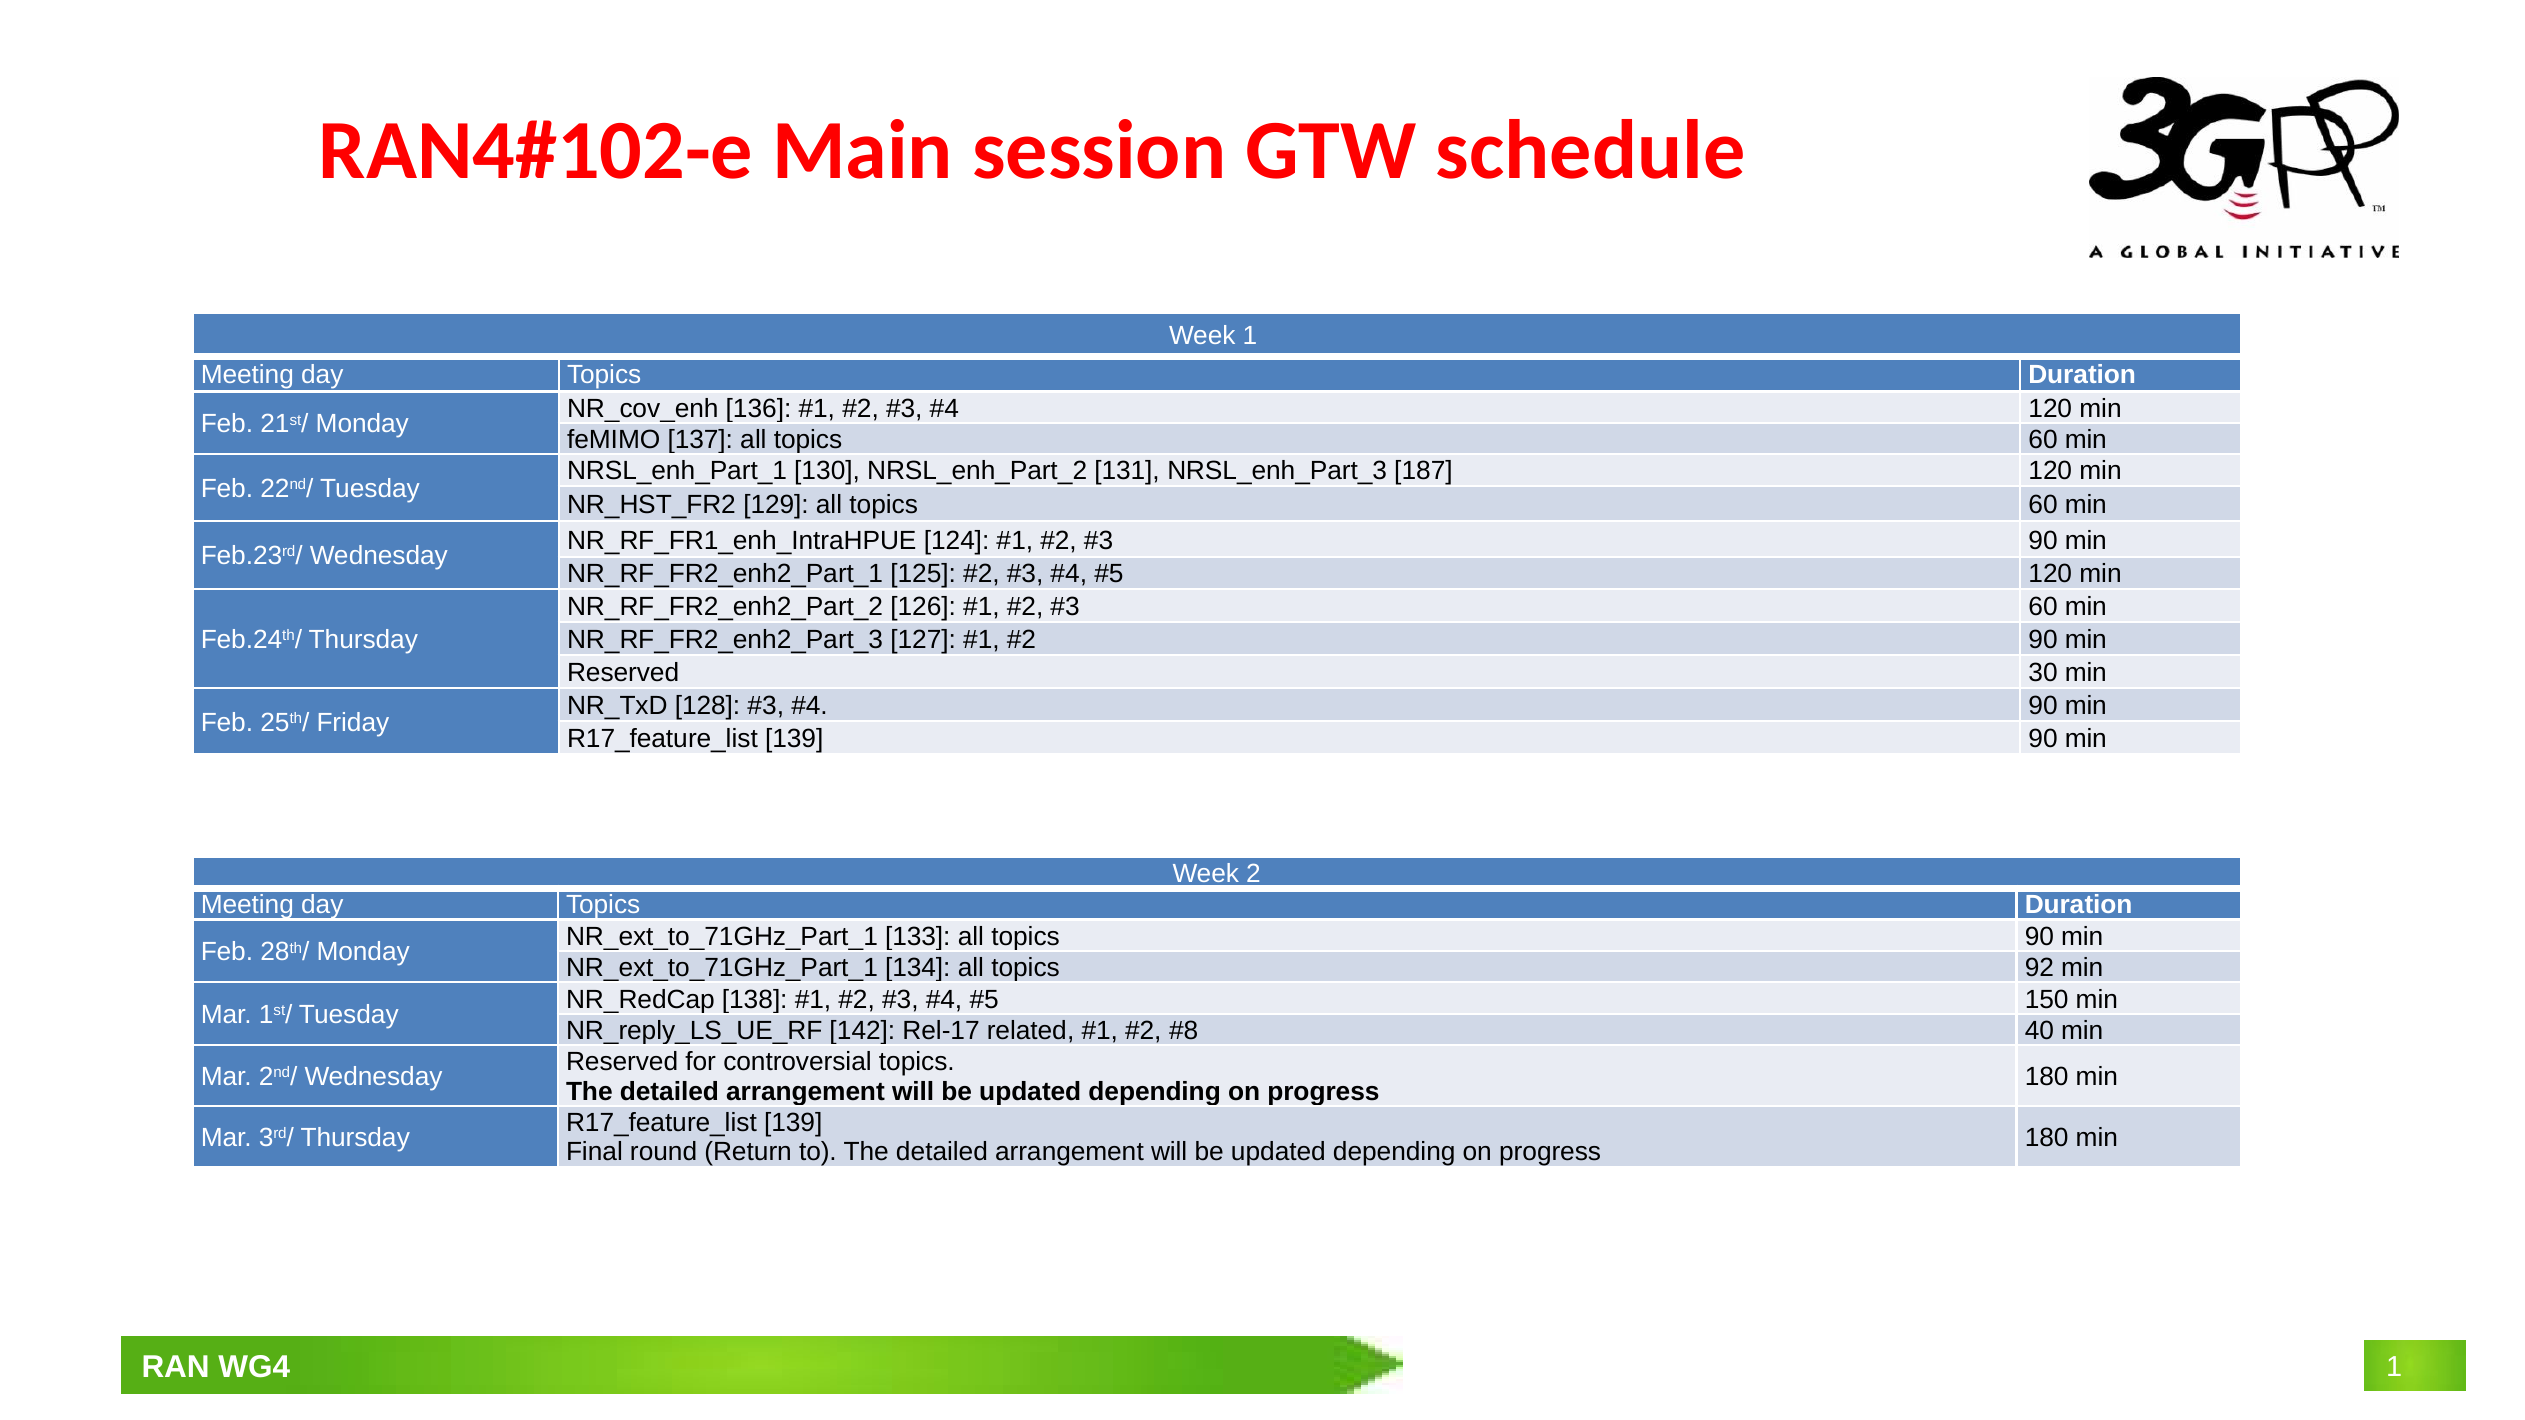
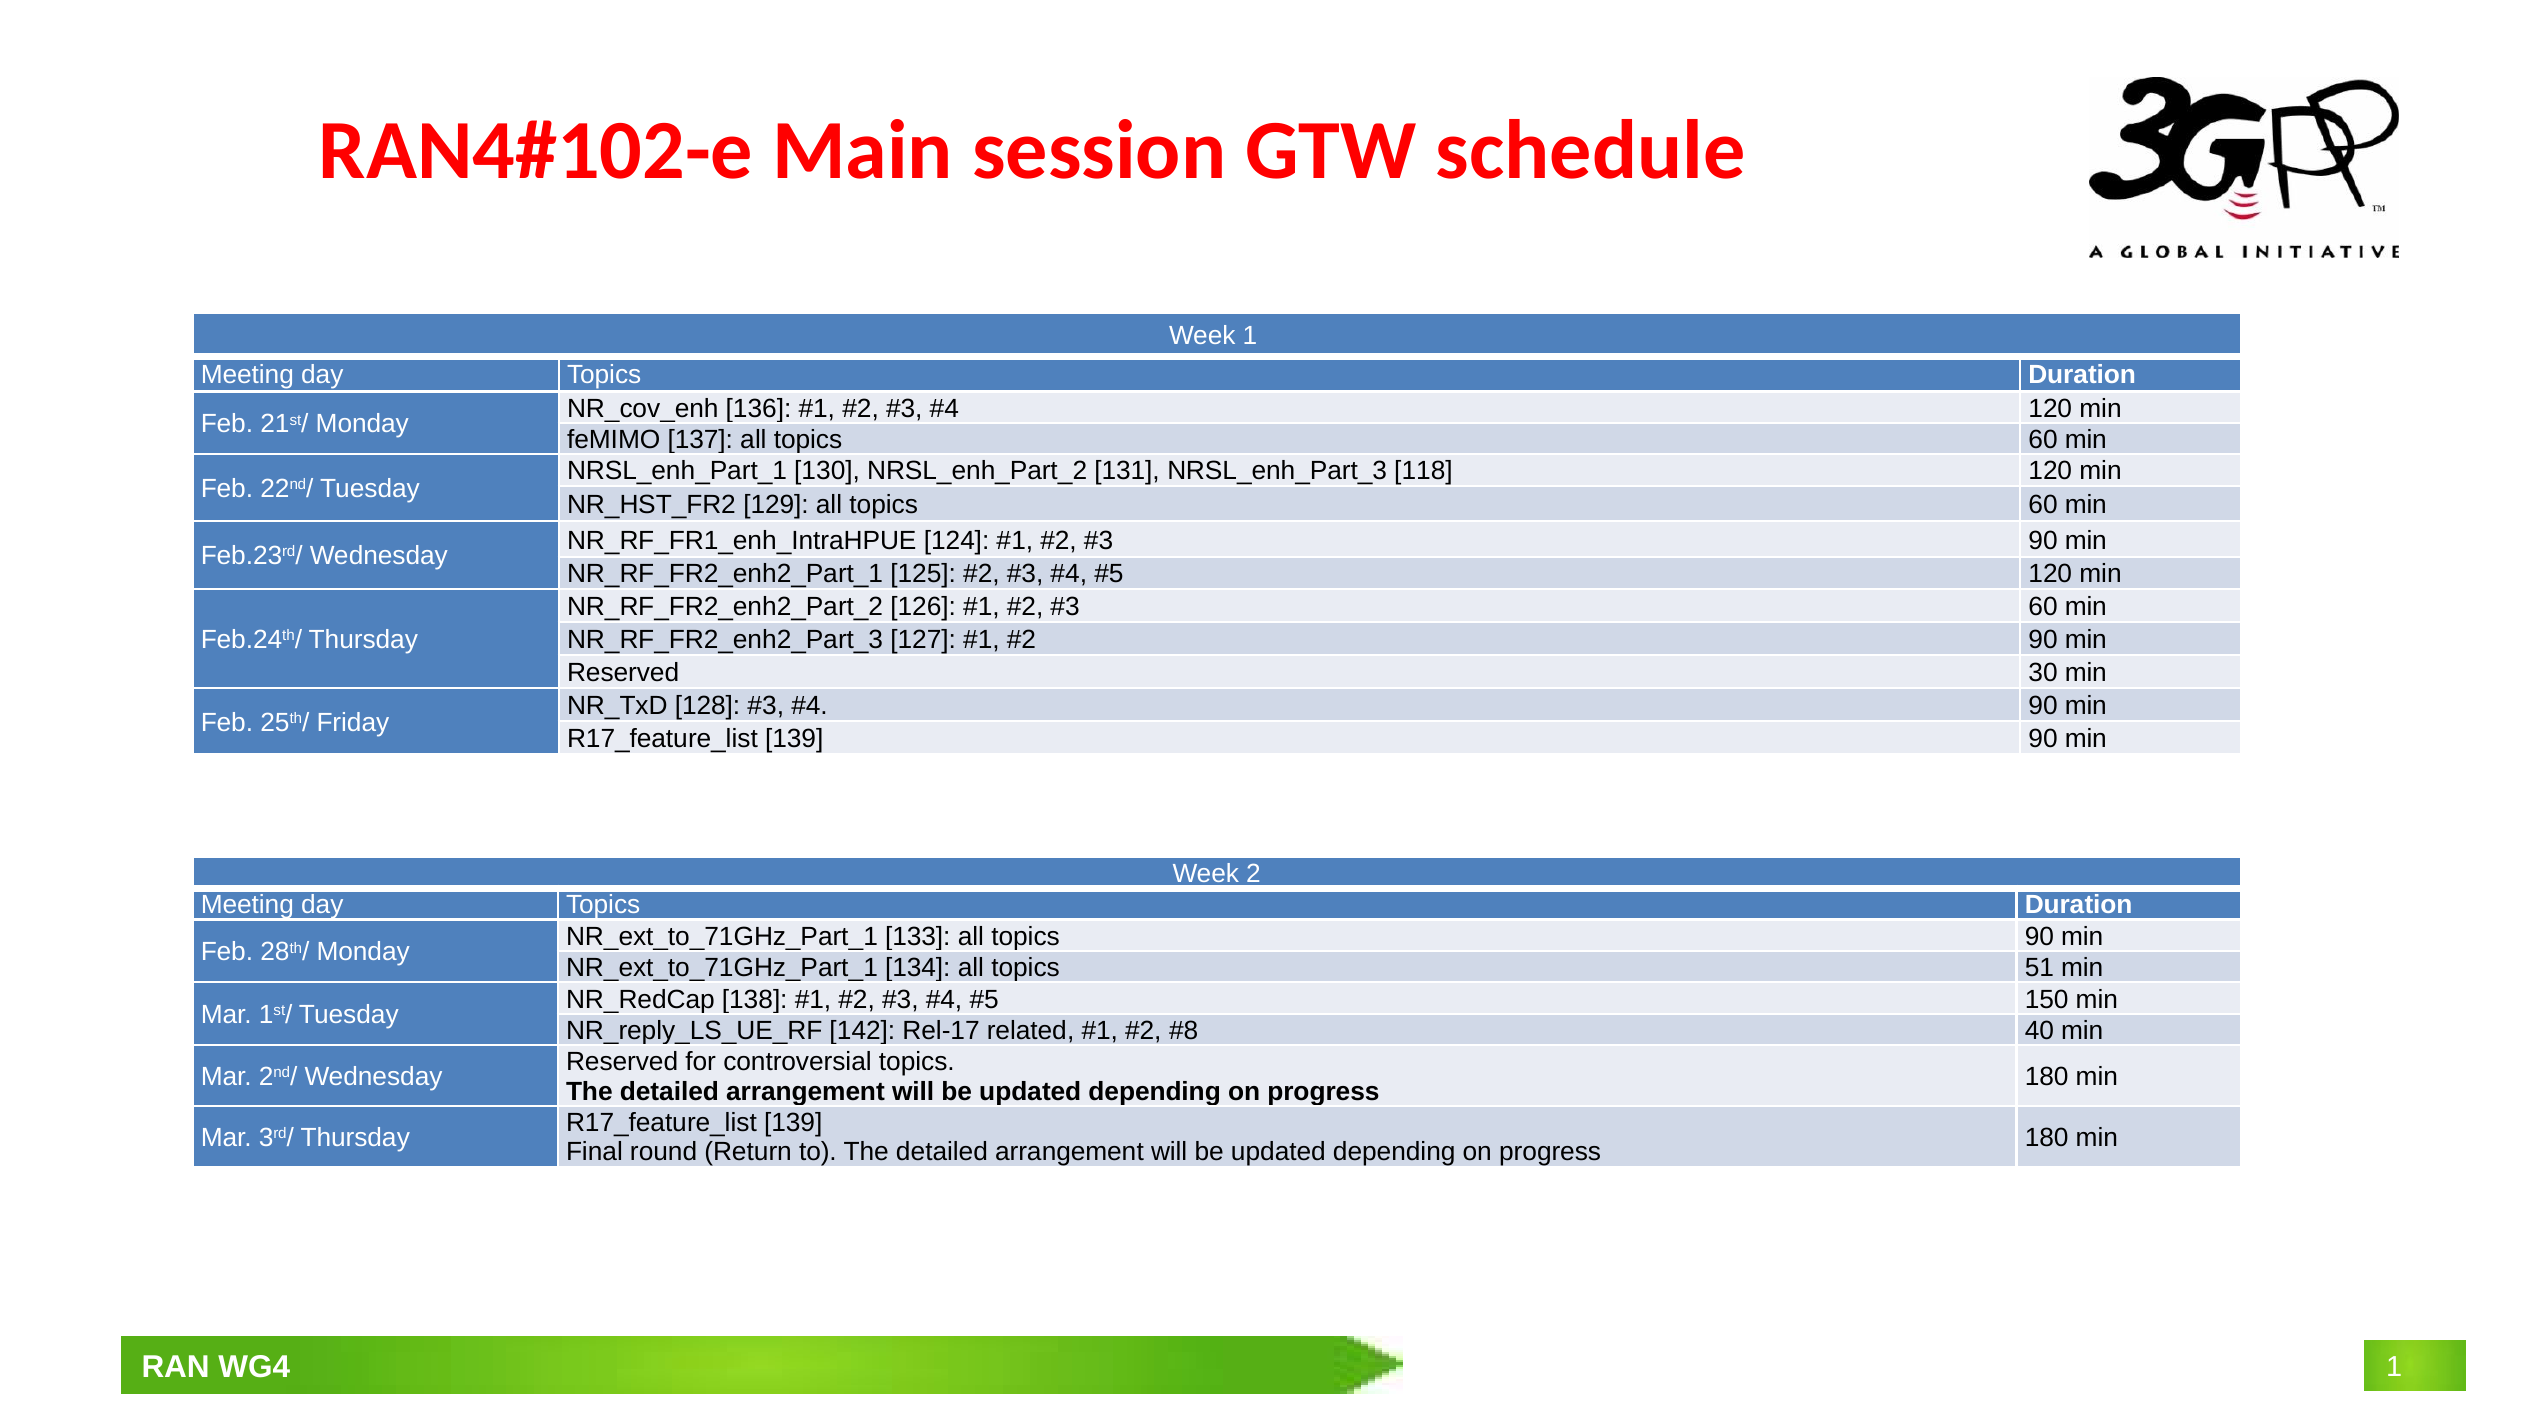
187: 187 -> 118
92: 92 -> 51
